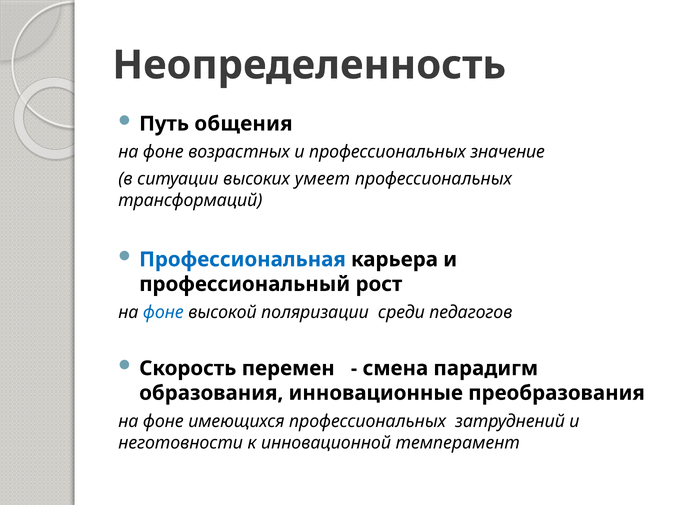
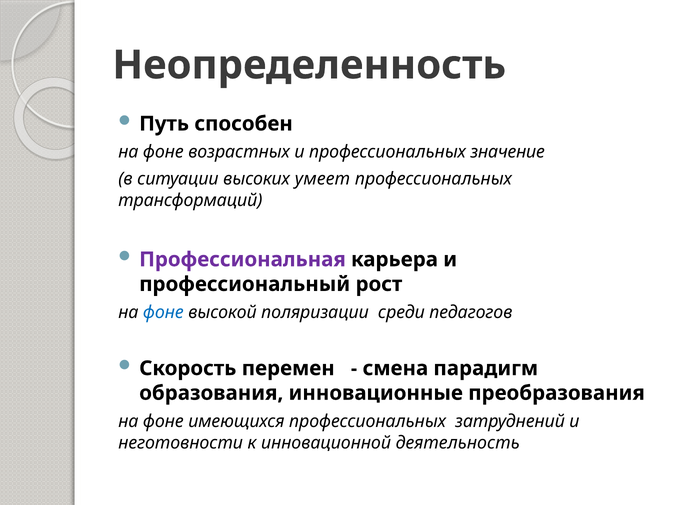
общения: общения -> способен
Профессиональная colour: blue -> purple
темперамент: темперамент -> деятельность
